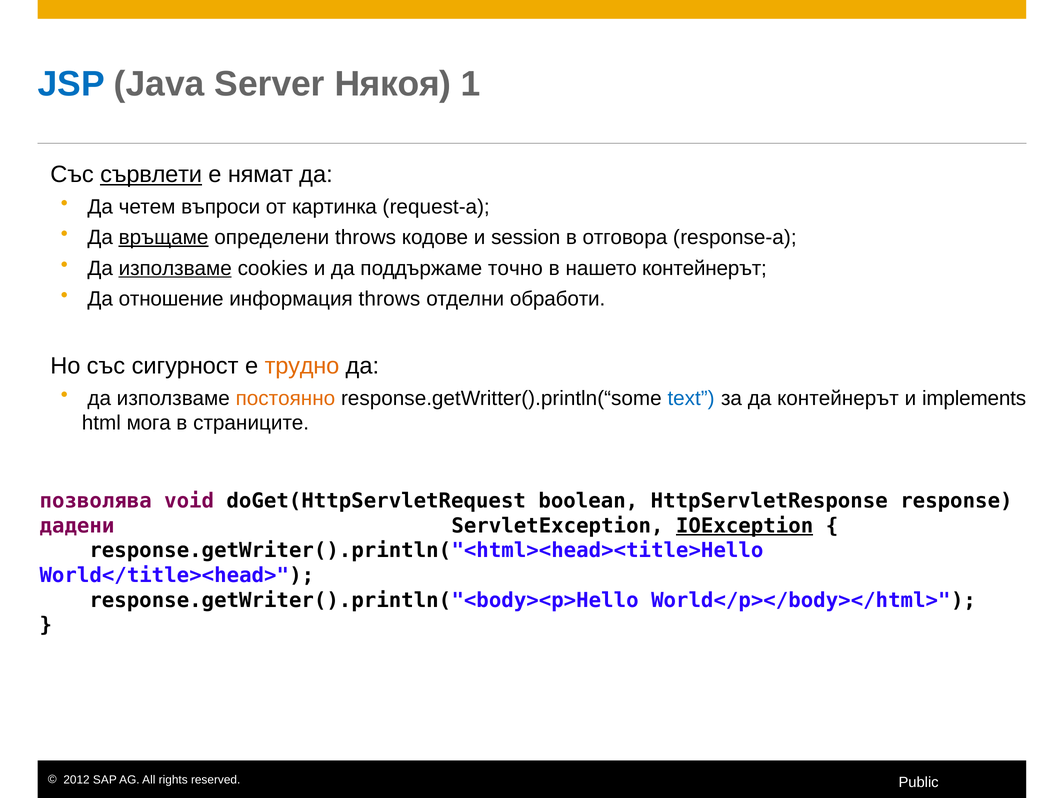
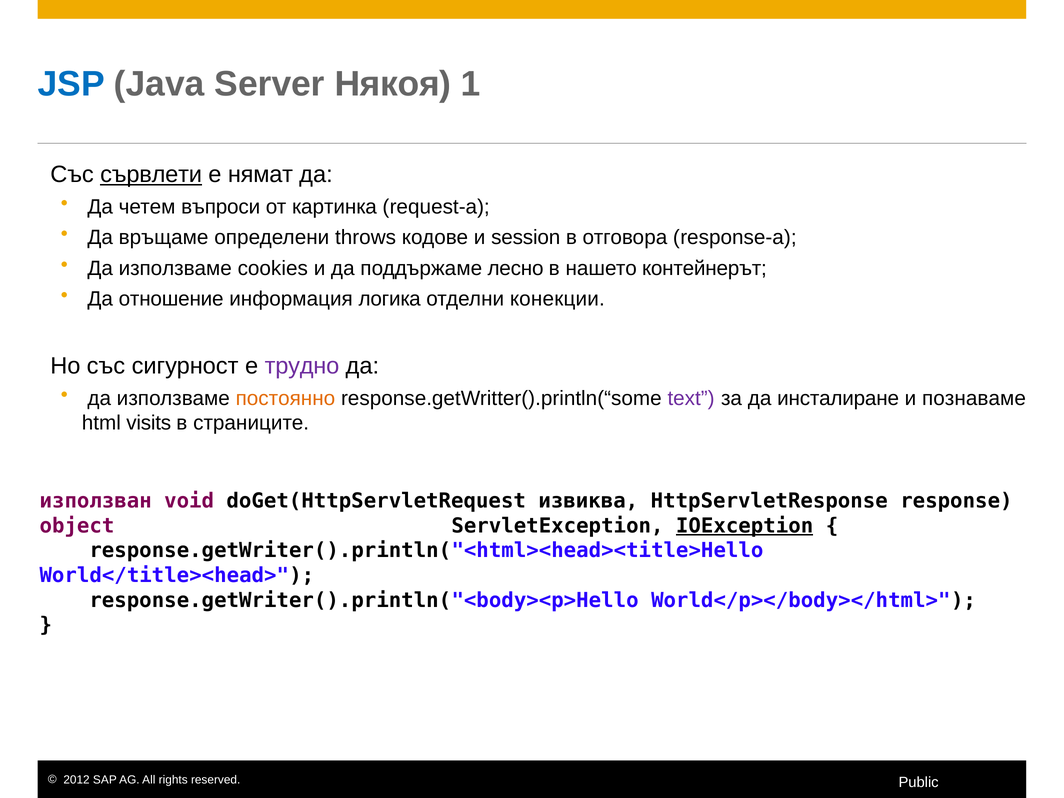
връщаме underline: present -> none
използваме at (175, 268) underline: present -> none
точно: точно -> лесно
информация throws: throws -> логика
обработи: обработи -> конекции
трудно colour: orange -> purple
text colour: blue -> purple
да контейнерът: контейнерът -> инсталиране
implements: implements -> познаваме
мога: мога -> visits
позволява: позволява -> използван
boolean: boolean -> извиква
дадени: дадени -> object
